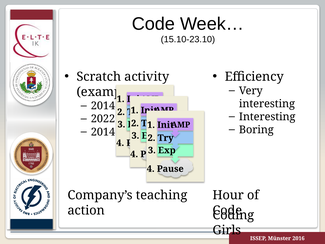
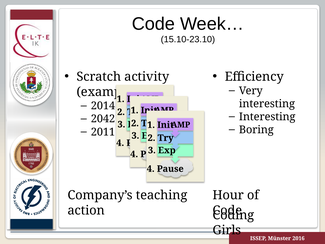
2022: 2022 -> 2042
2014 at (103, 132): 2014 -> 2011
